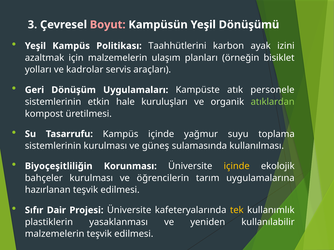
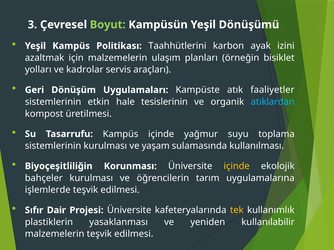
Boyut colour: pink -> light green
personele: personele -> faaliyetler
kuruluşları: kuruluşları -> tesislerinin
atıklardan colour: light green -> light blue
güneş: güneş -> yaşam
hazırlanan: hazırlanan -> işlemlerde
